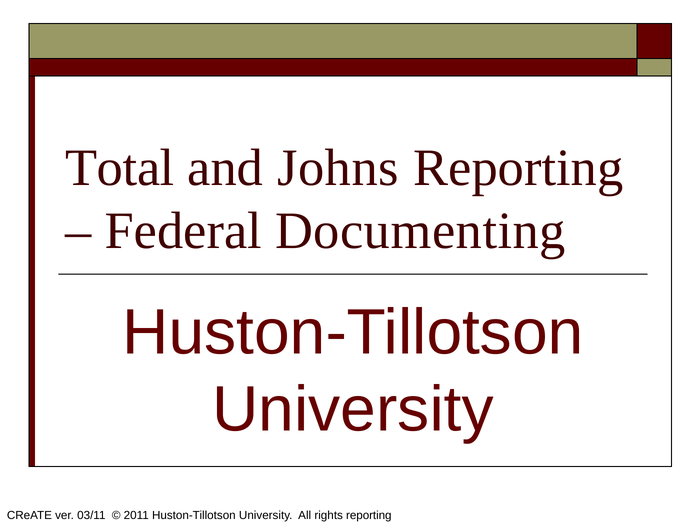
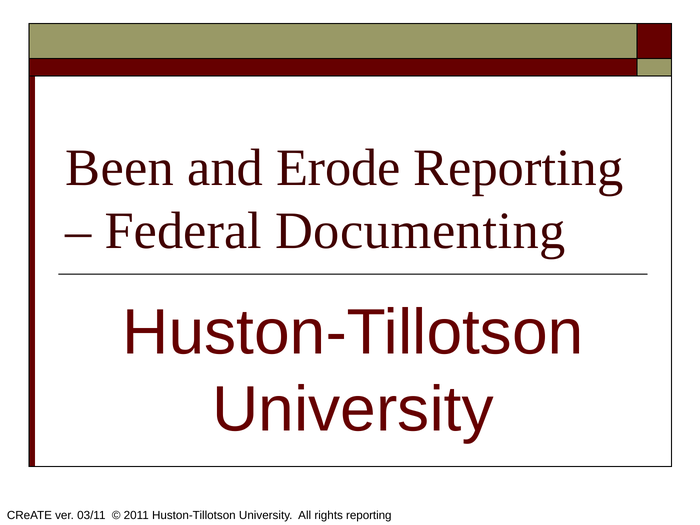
Total: Total -> Been
Johns: Johns -> Erode
